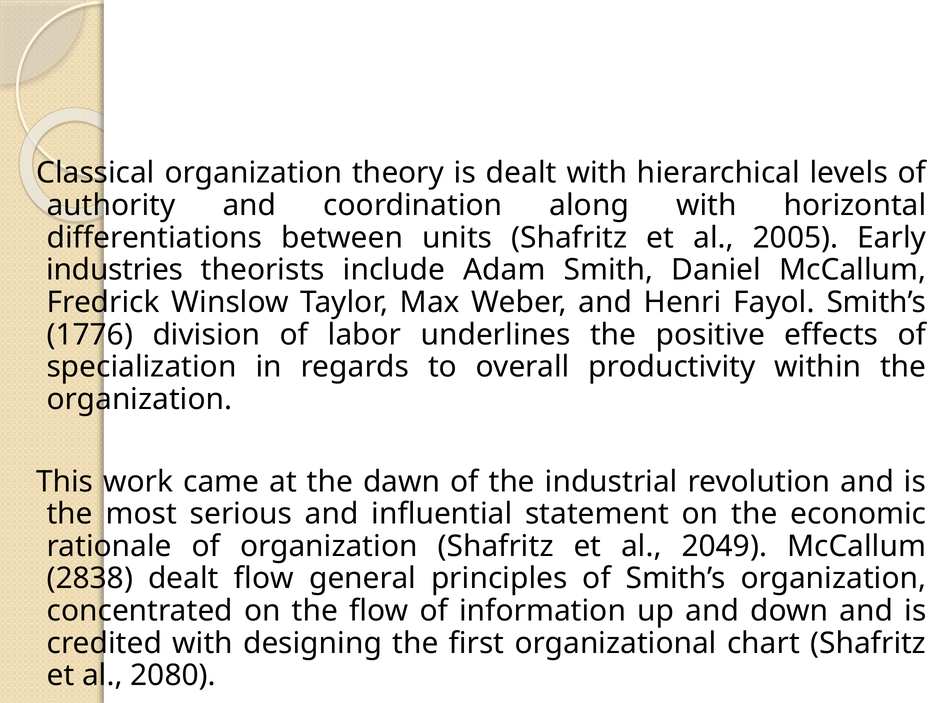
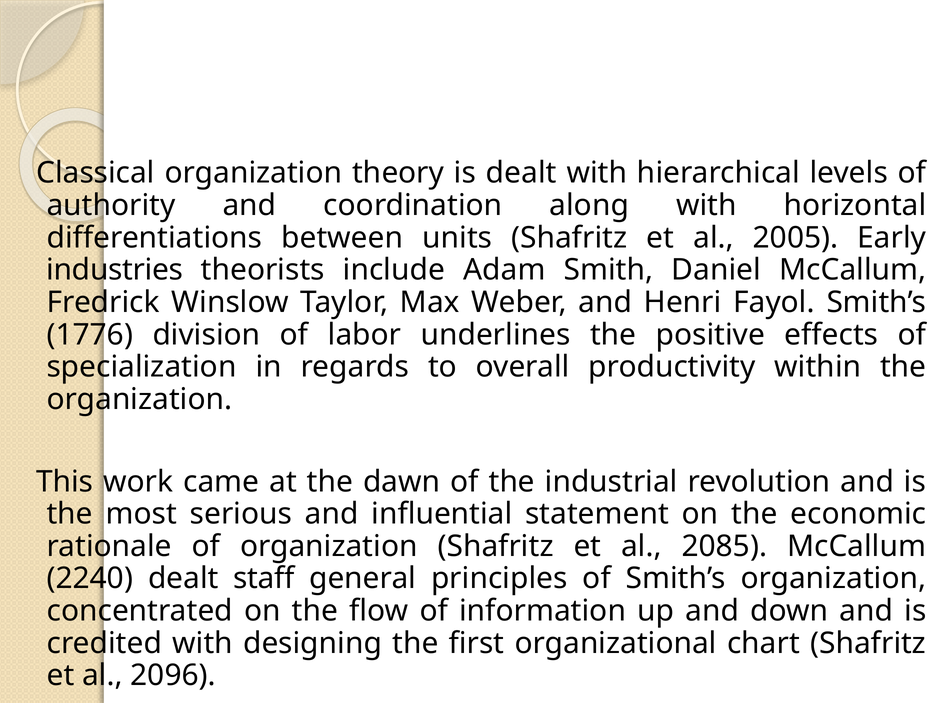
2049: 2049 -> 2085
2838: 2838 -> 2240
dealt flow: flow -> staff
2080: 2080 -> 2096
